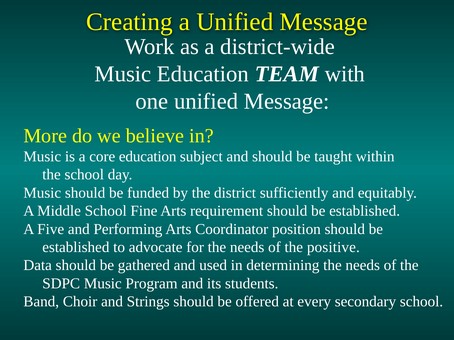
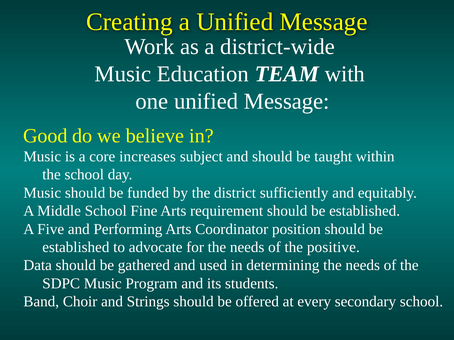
More: More -> Good
core education: education -> increases
